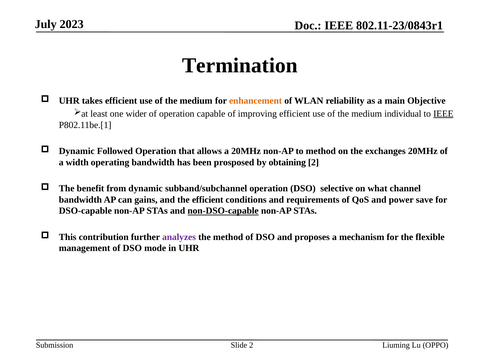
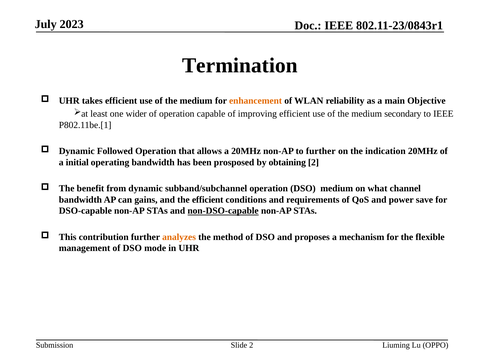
individual: individual -> secondary
IEEE at (443, 114) underline: present -> none
to method: method -> further
exchanges: exchanges -> indication
width: width -> initial
DSO selective: selective -> medium
analyzes colour: purple -> orange
